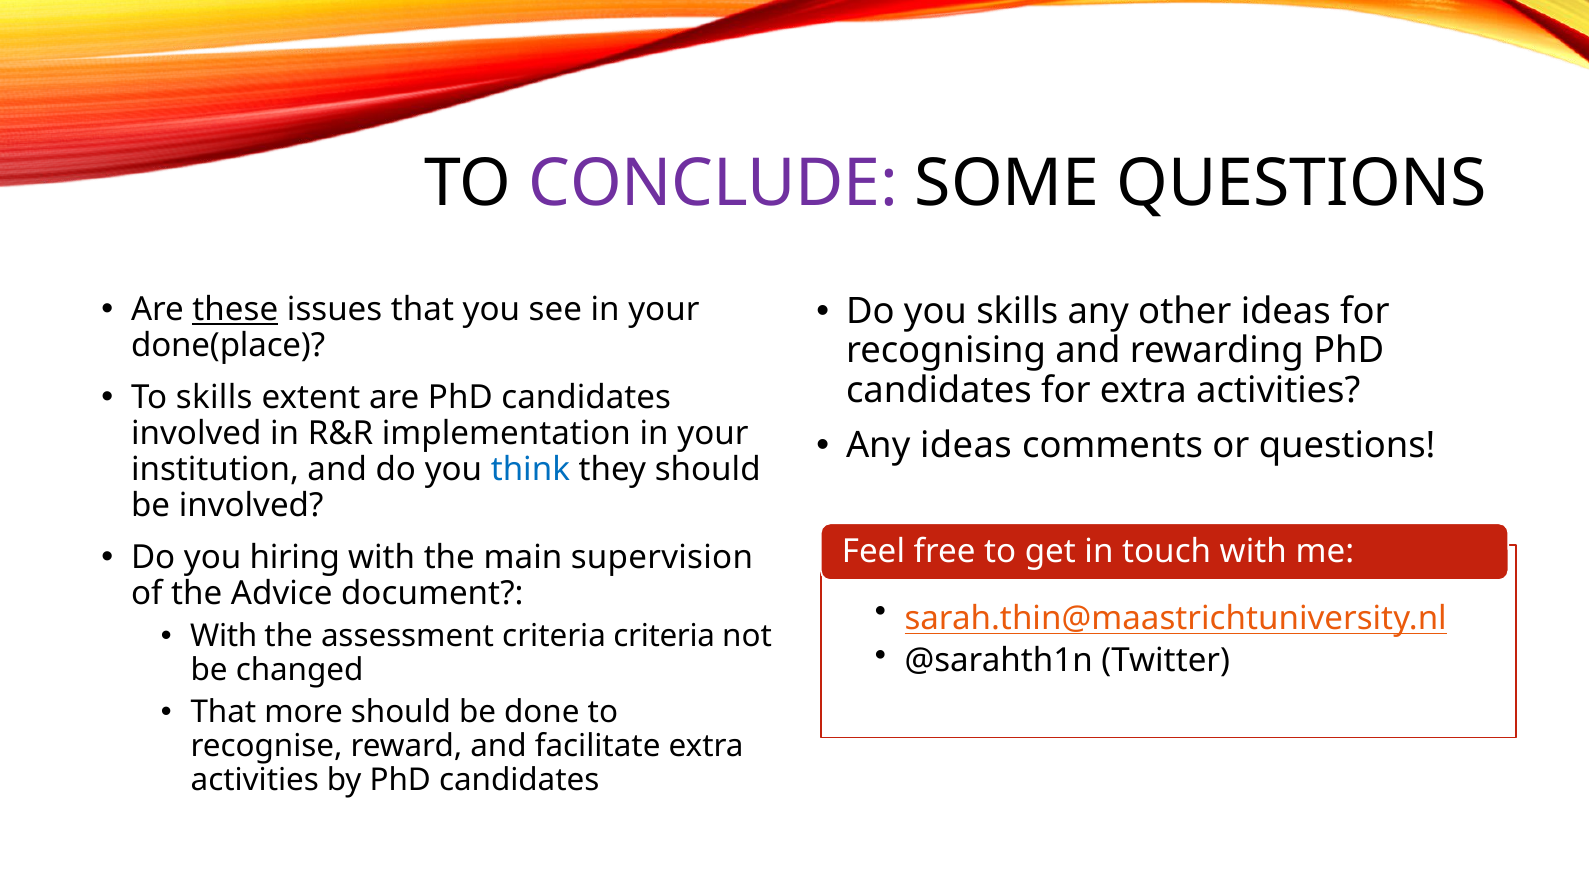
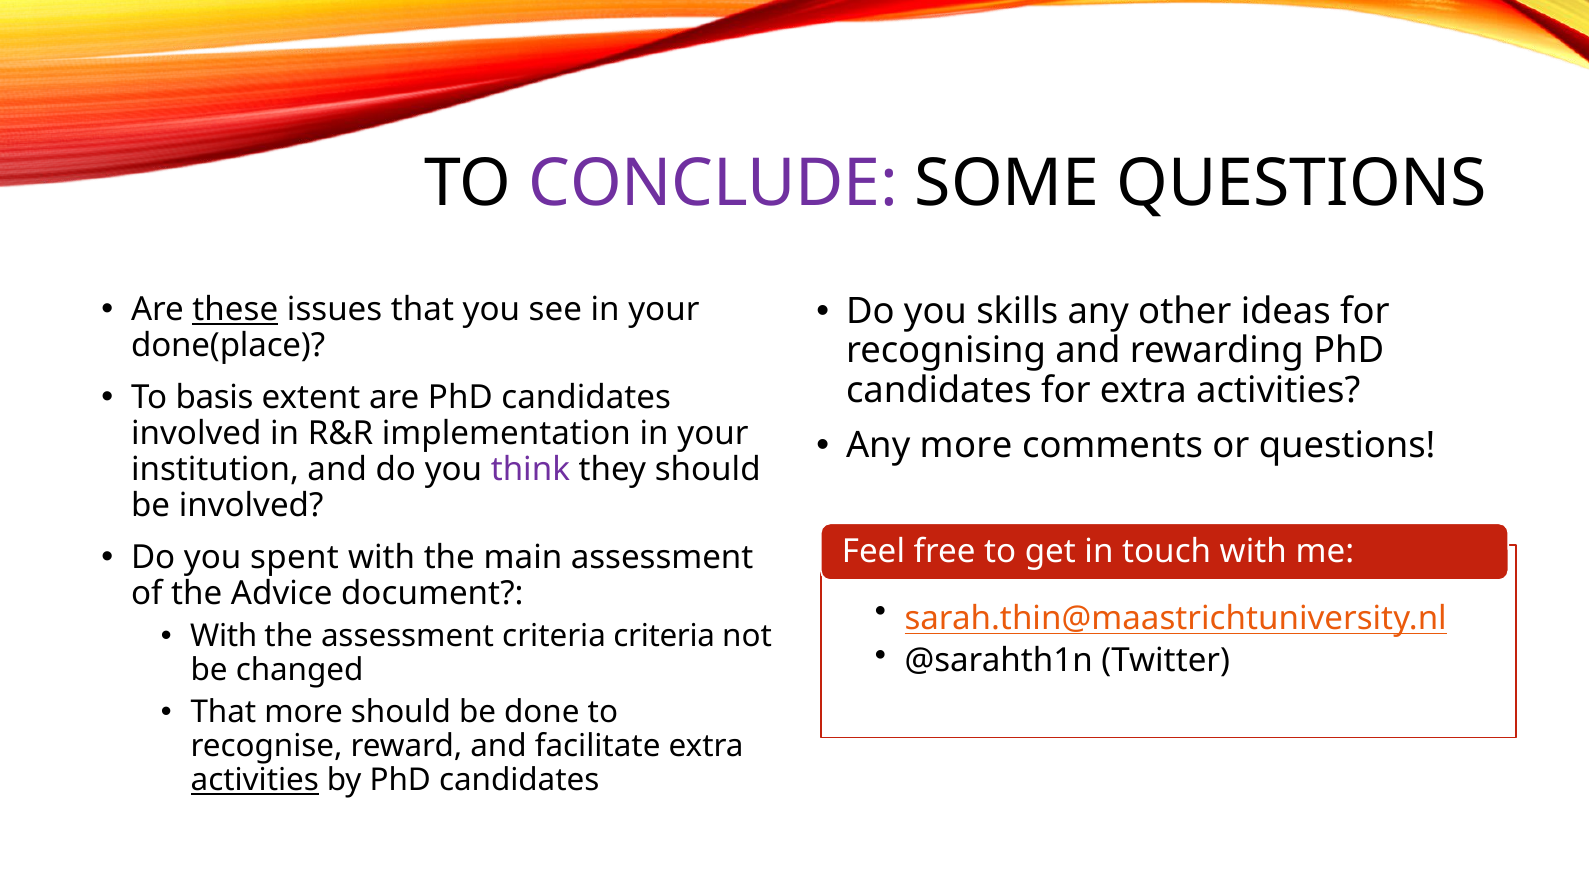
To skills: skills -> basis
Any ideas: ideas -> more
think colour: blue -> purple
hiring: hiring -> spent
main supervision: supervision -> assessment
activities at (255, 780) underline: none -> present
